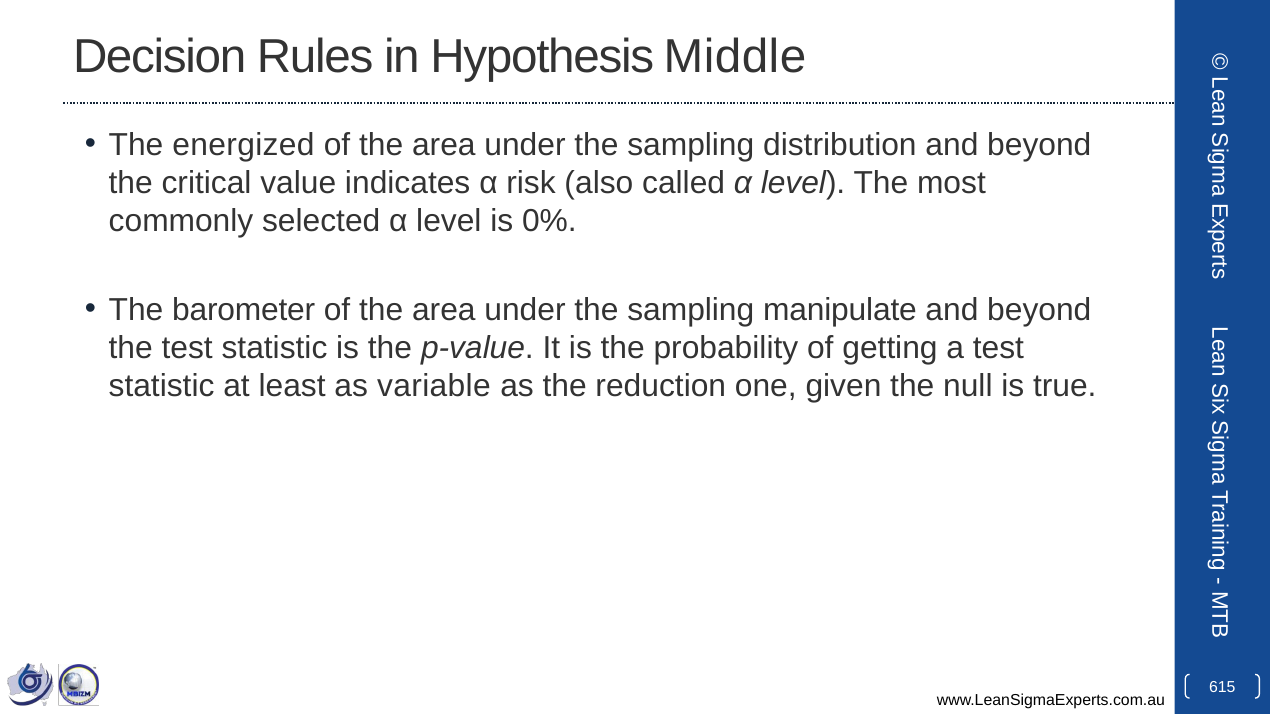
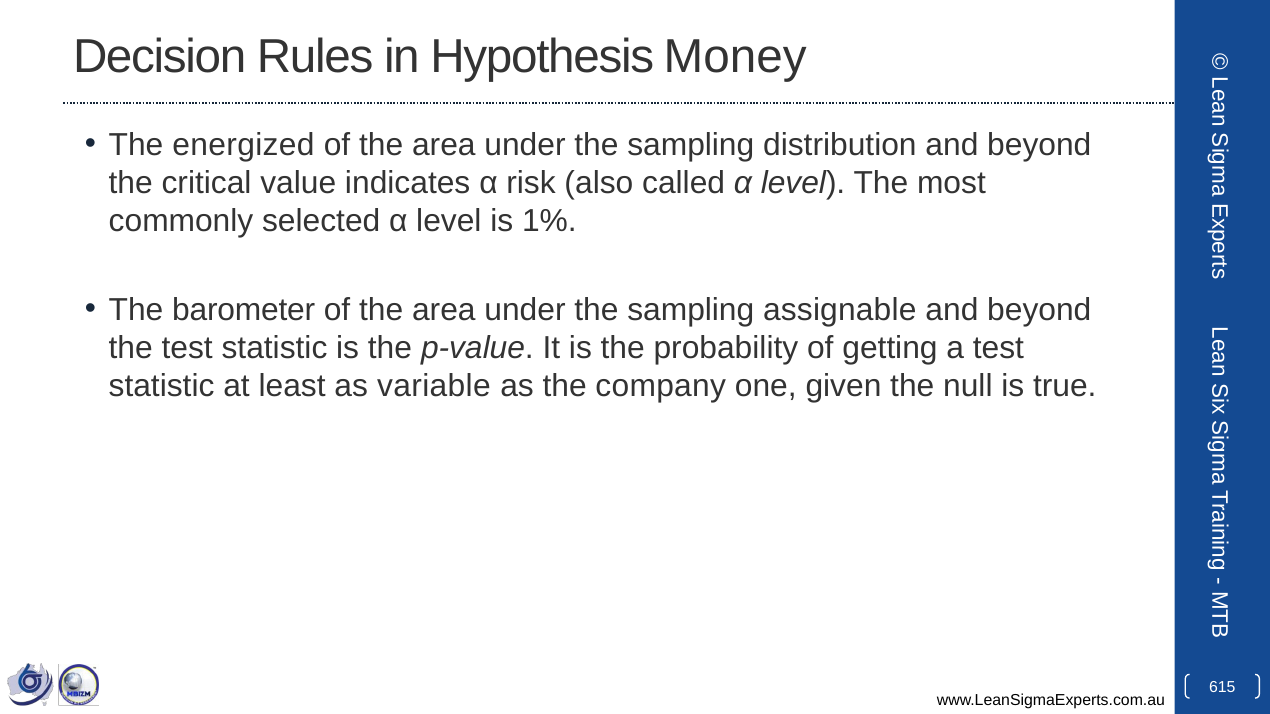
Middle: Middle -> Money
0%: 0% -> 1%
manipulate: manipulate -> assignable
reduction: reduction -> company
